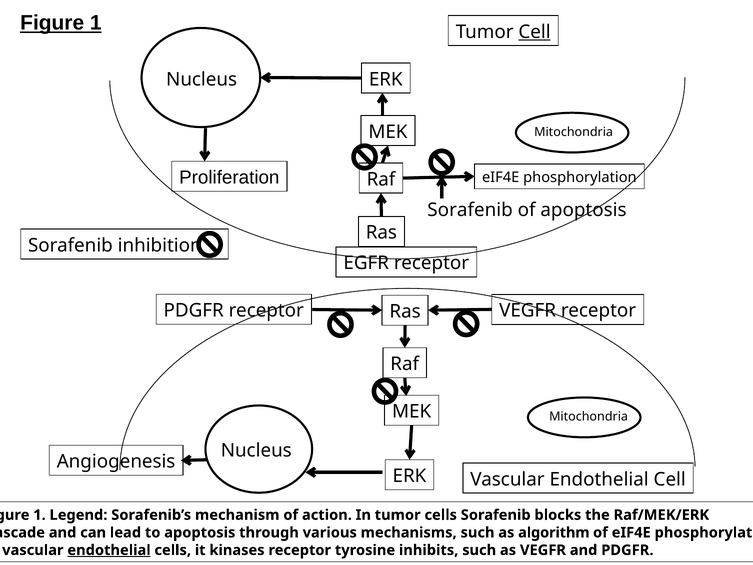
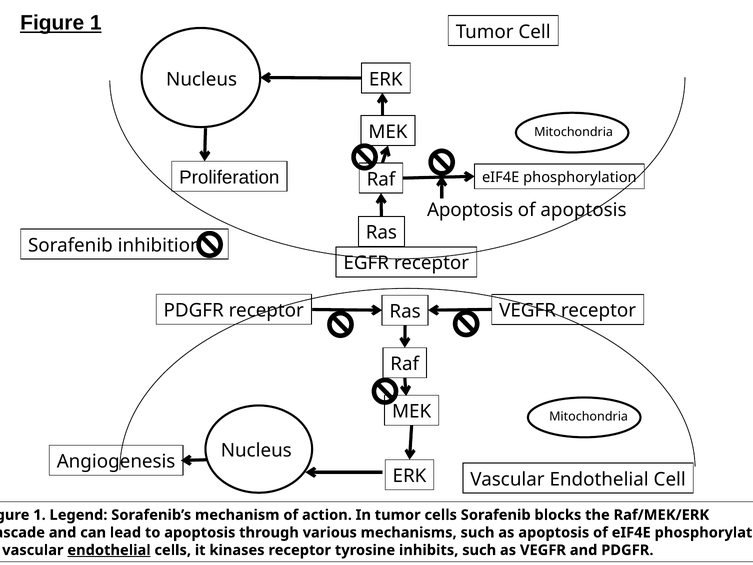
Cell at (535, 32) underline: present -> none
Sorafenib at (470, 210): Sorafenib -> Apoptosis
as algorithm: algorithm -> apoptosis
